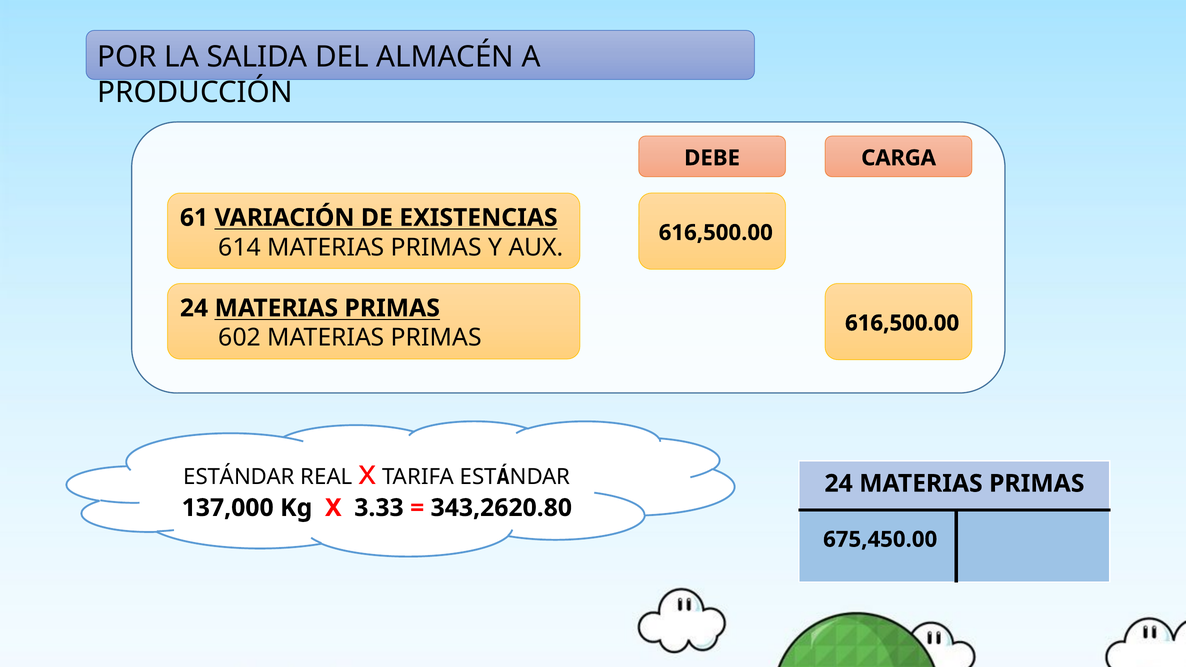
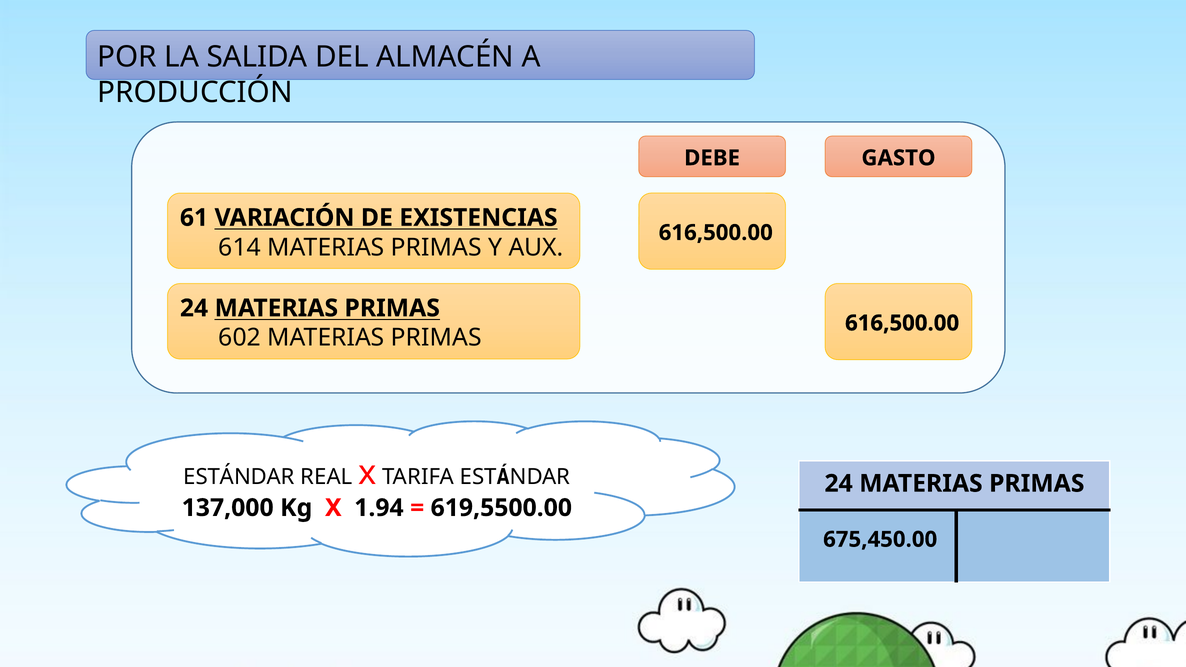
CARGA: CARGA -> GASTO
3.33: 3.33 -> 1.94
343,2620.80: 343,2620.80 -> 619,5500.00
